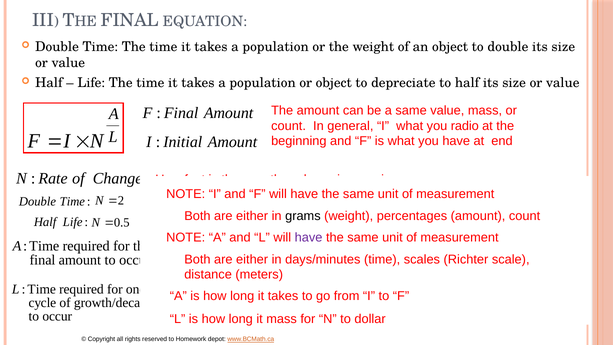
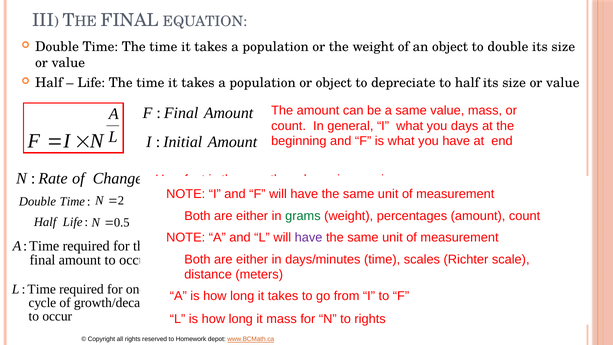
radio: radio -> days
grams colour: black -> green
to dollar: dollar -> rights
